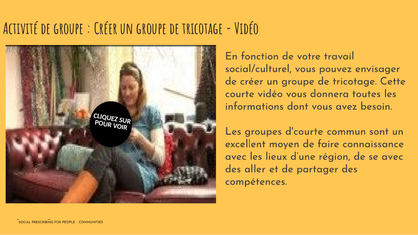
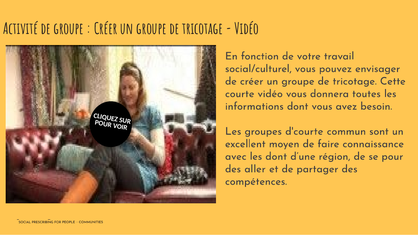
les lieux: lieux -> dont
se avec: avec -> pour
